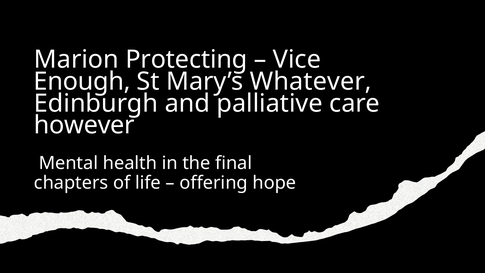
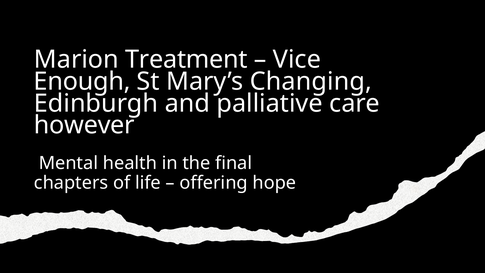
Protecting: Protecting -> Treatment
Whatever: Whatever -> Changing
